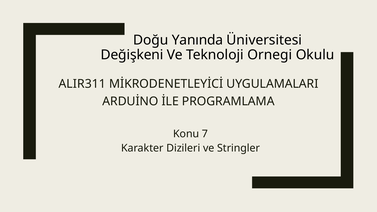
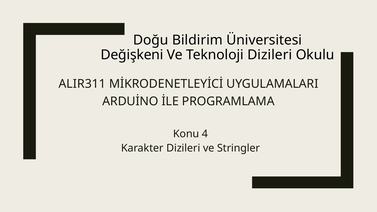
Yanında: Yanında -> Bildirim
Teknoloji Ornegi: Ornegi -> Dizileri
7: 7 -> 4
